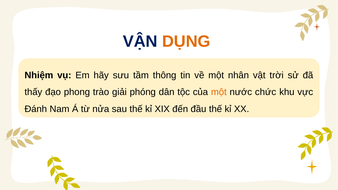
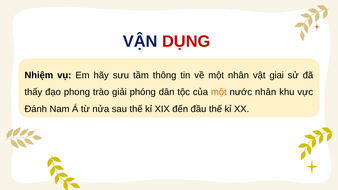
DỤNG colour: orange -> red
trời: trời -> giai
nước chức: chức -> nhân
